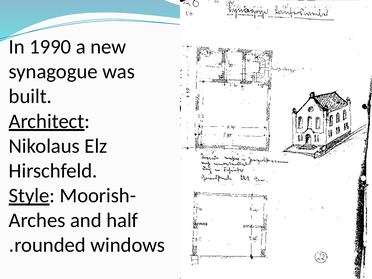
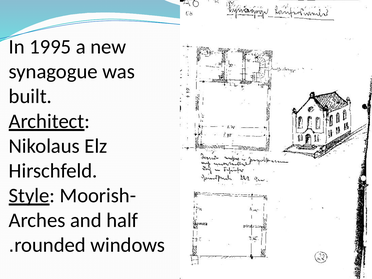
1990: 1990 -> 1995
